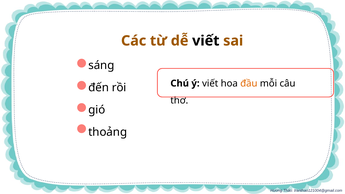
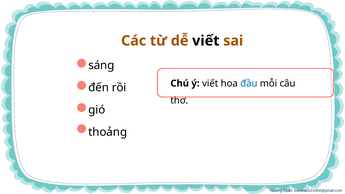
đầu colour: orange -> blue
